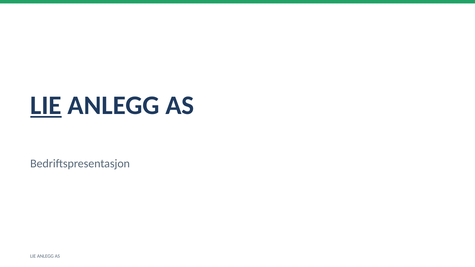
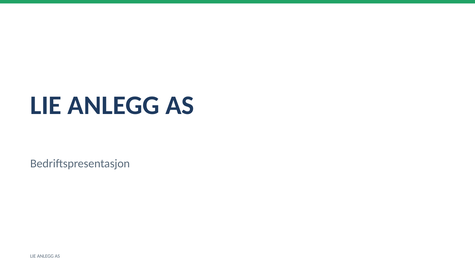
LIE at (46, 105) underline: present -> none
